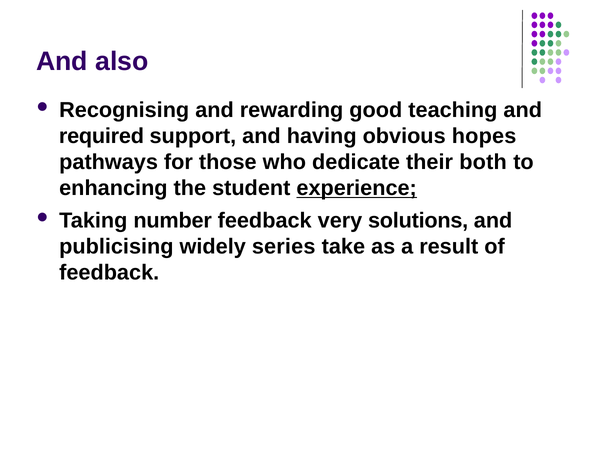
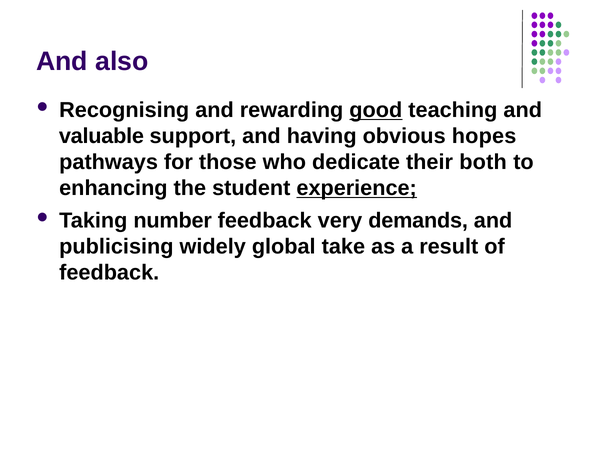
good underline: none -> present
required: required -> valuable
solutions: solutions -> demands
series: series -> global
